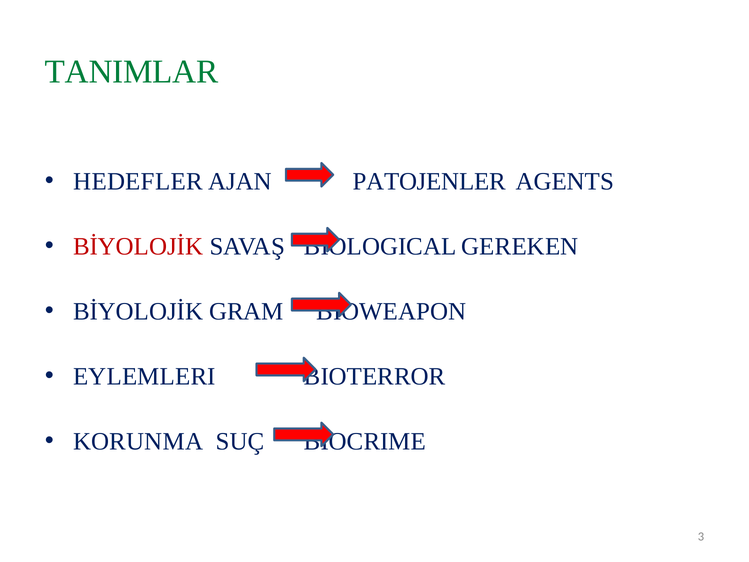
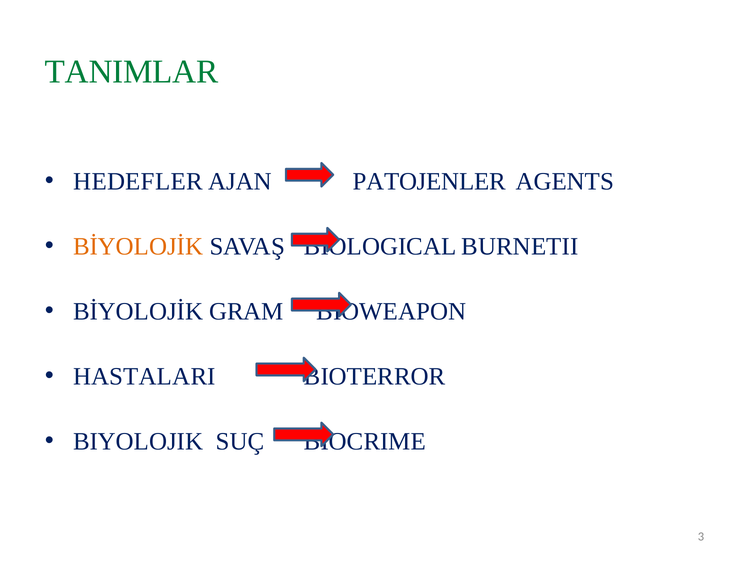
BİYOLOJİK at (138, 246) colour: red -> orange
GEREKEN: GEREKEN -> BURNETII
EYLEMLERI: EYLEMLERI -> HASTALARI
KORUNMA: KORUNMA -> BIYOLOJIK
